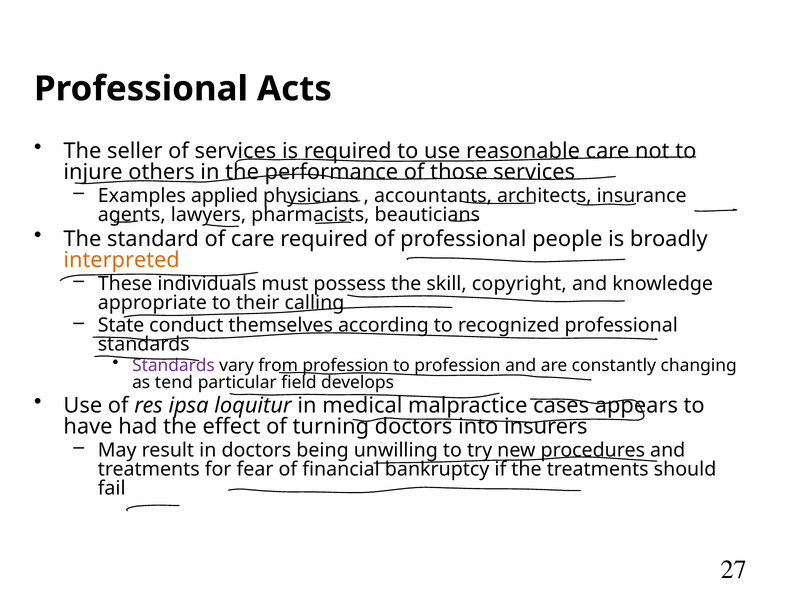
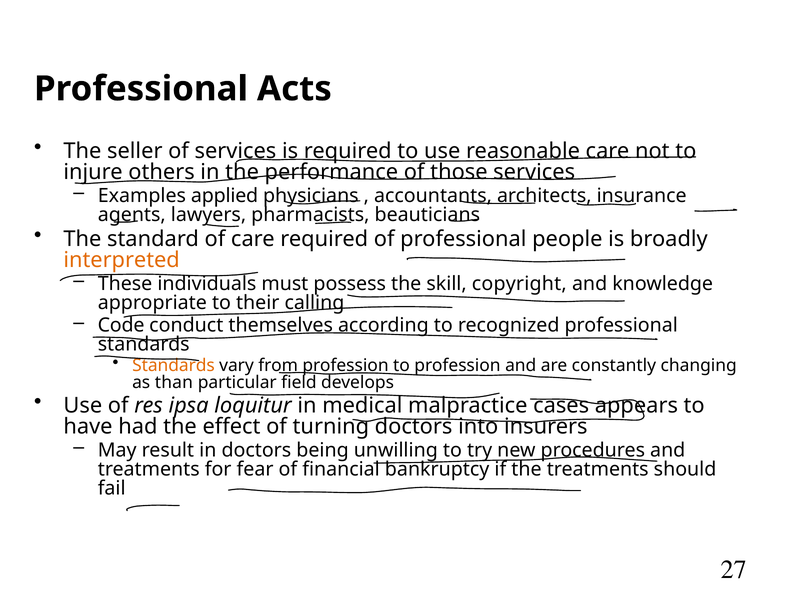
State: State -> Code
Standards at (173, 365) colour: purple -> orange
tend: tend -> than
